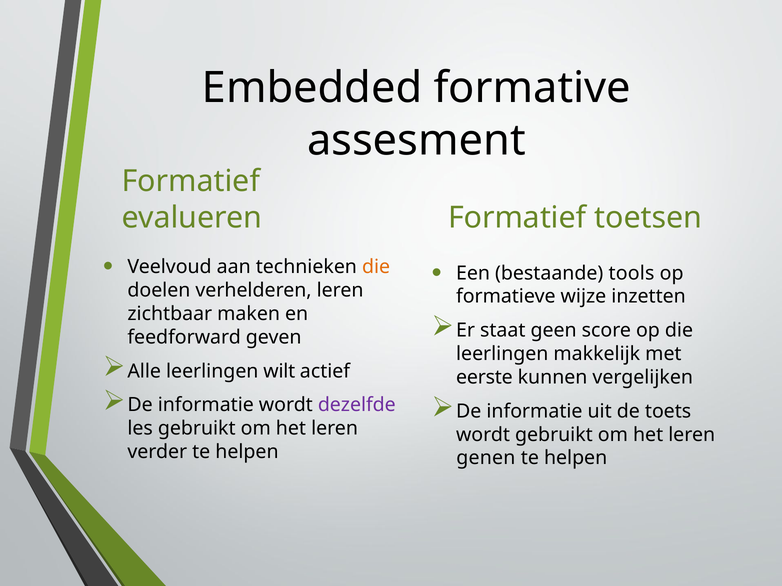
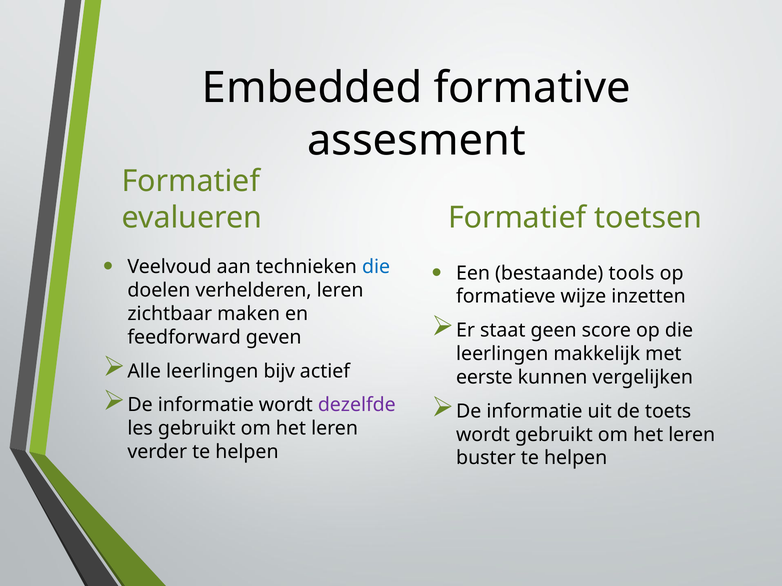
die at (376, 267) colour: orange -> blue
wilt: wilt -> bijv
genen: genen -> buster
